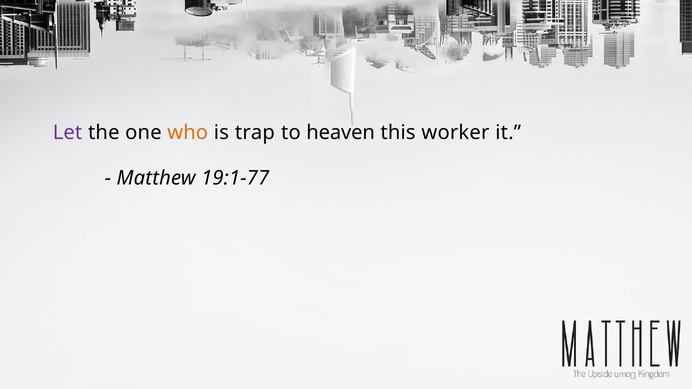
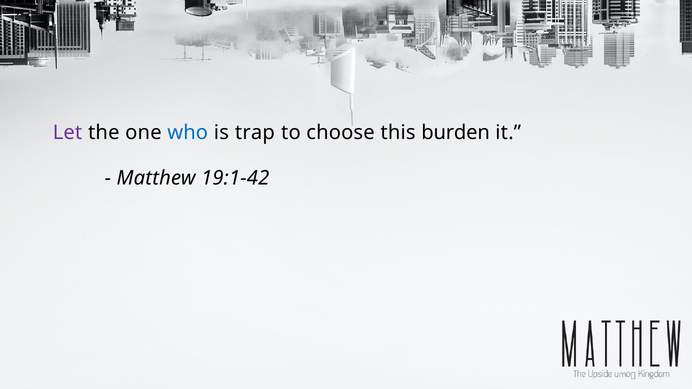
who colour: orange -> blue
heaven: heaven -> choose
worker: worker -> burden
19:1-77: 19:1-77 -> 19:1-42
